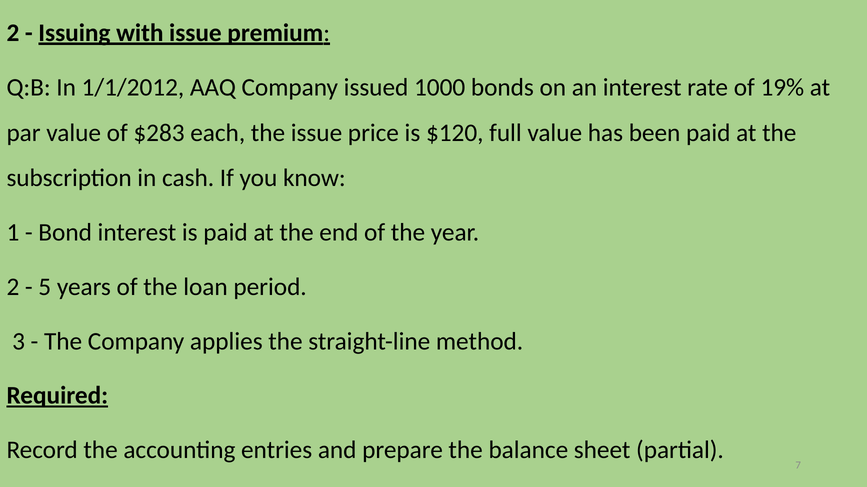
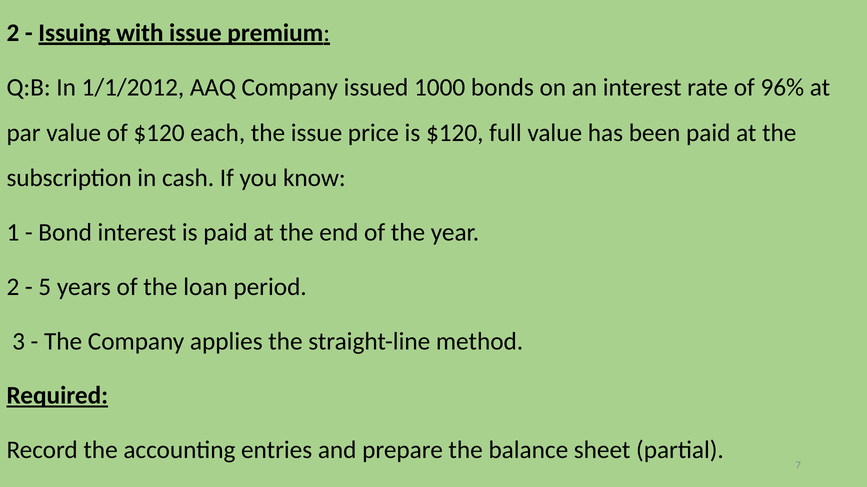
19%: 19% -> 96%
of $283: $283 -> $120
